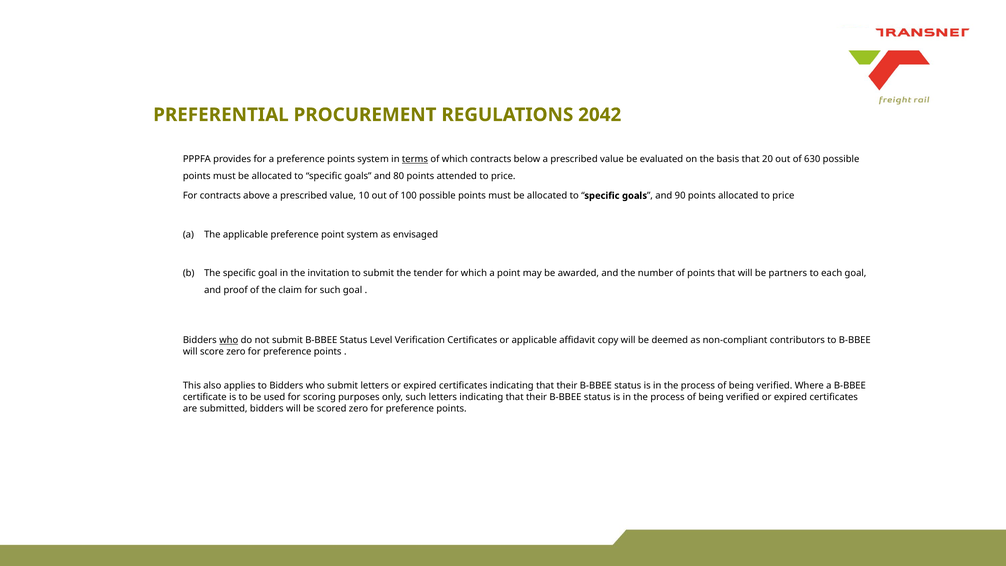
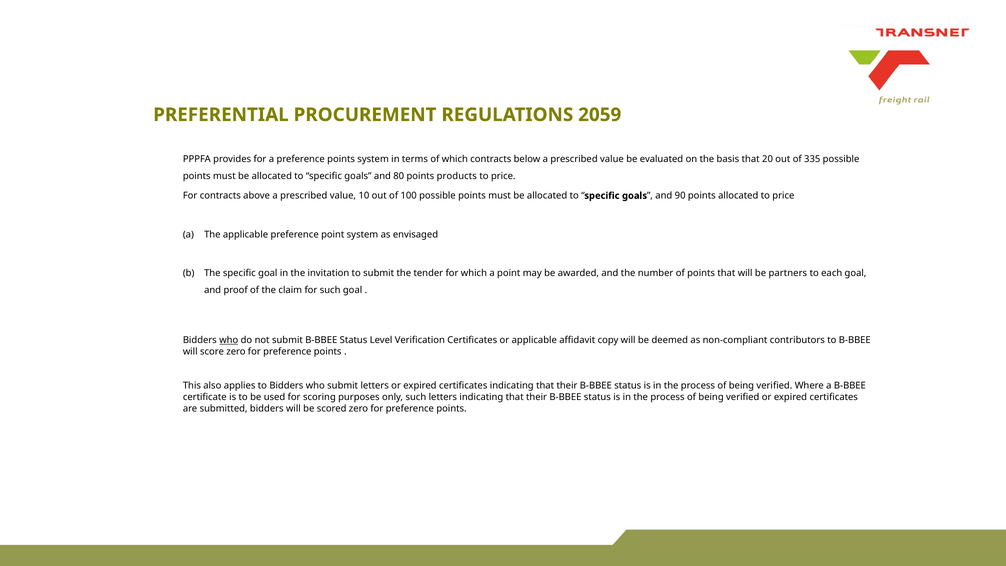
2042: 2042 -> 2059
terms underline: present -> none
630: 630 -> 335
attended: attended -> products
